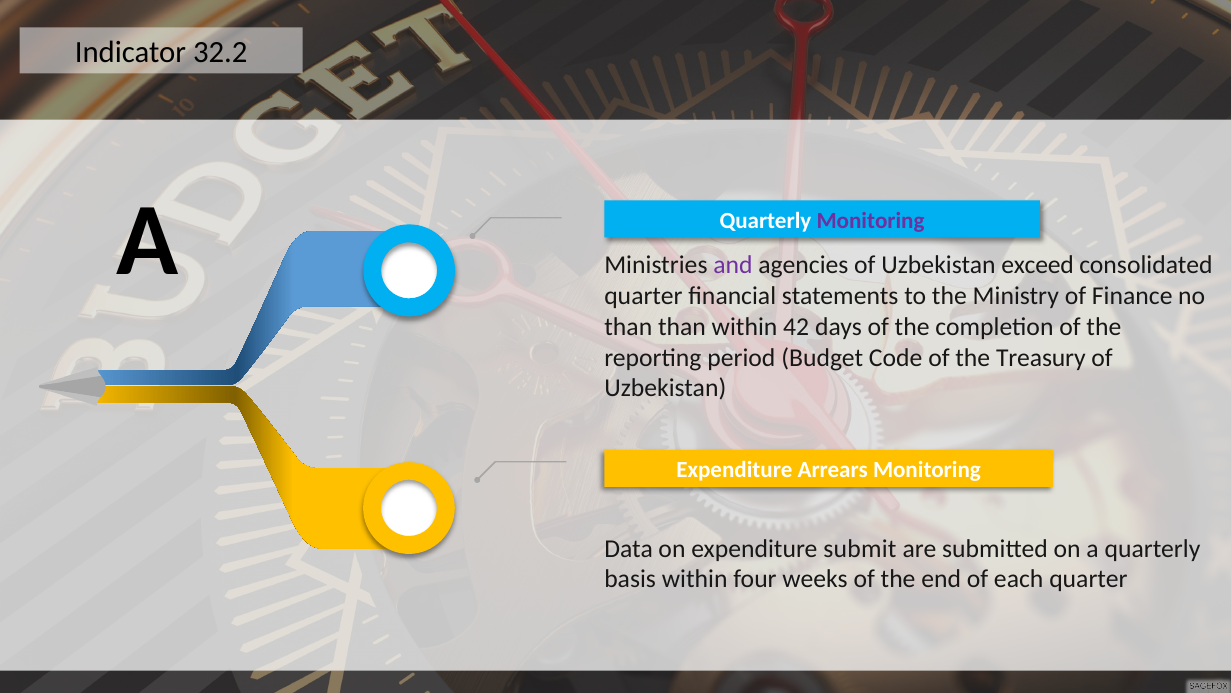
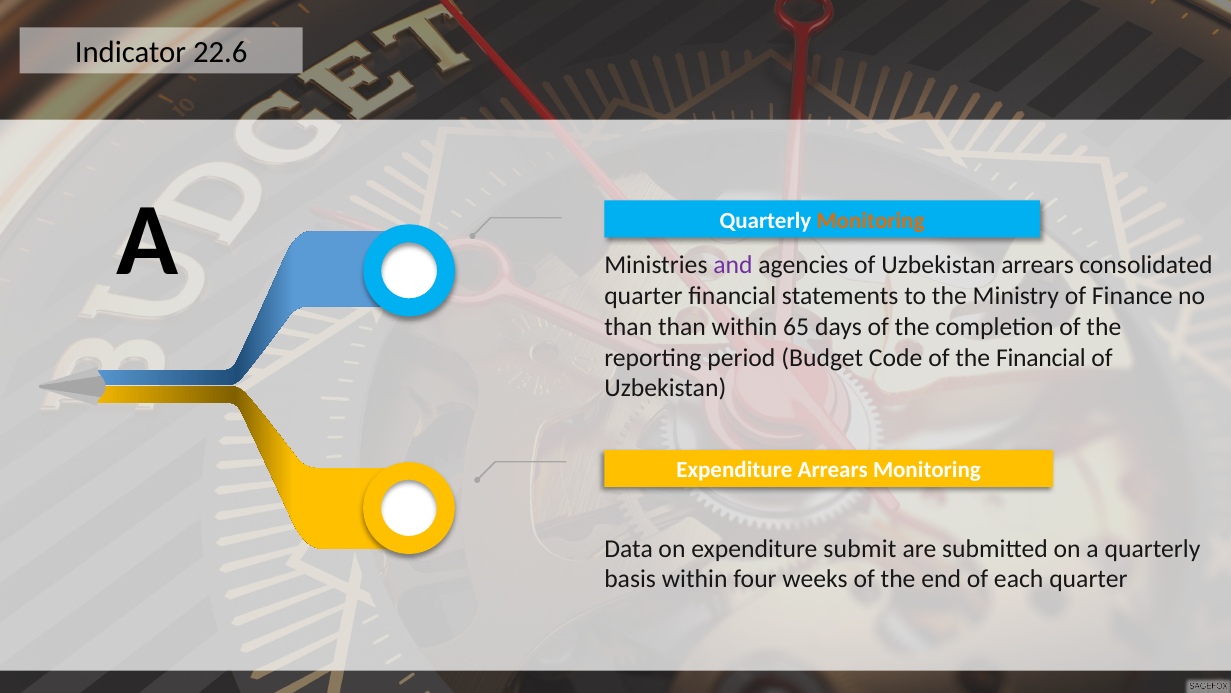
32.2: 32.2 -> 22.6
Monitoring at (871, 220) colour: purple -> orange
Uzbekistan exceed: exceed -> arrears
42: 42 -> 65
the Treasury: Treasury -> Financial
